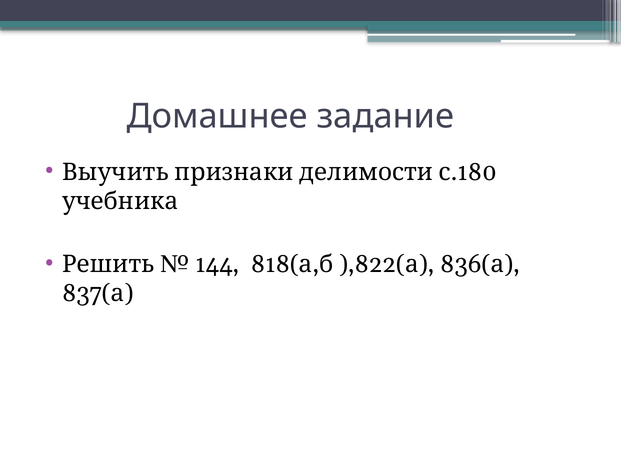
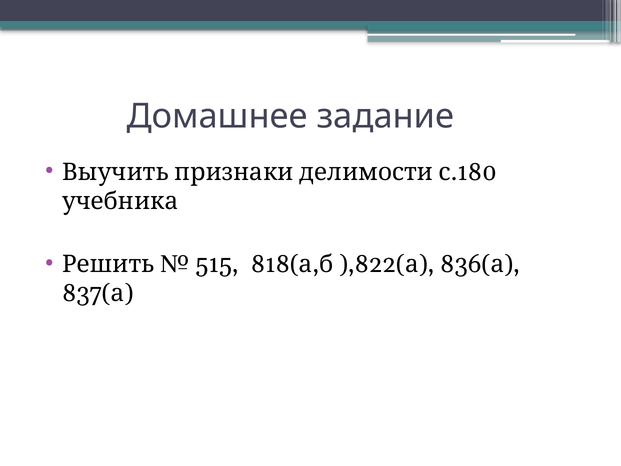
144: 144 -> 515
